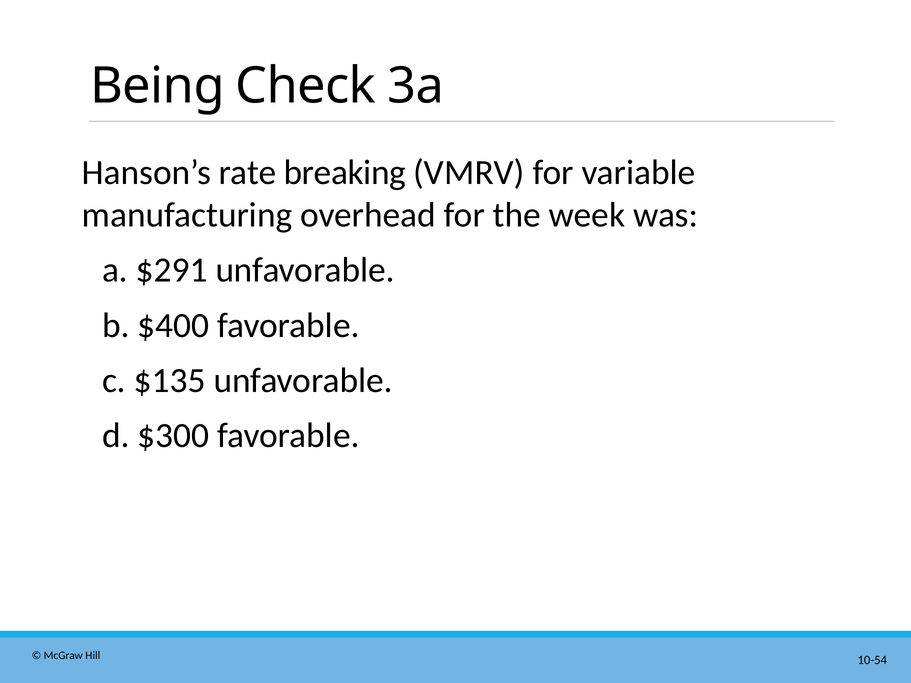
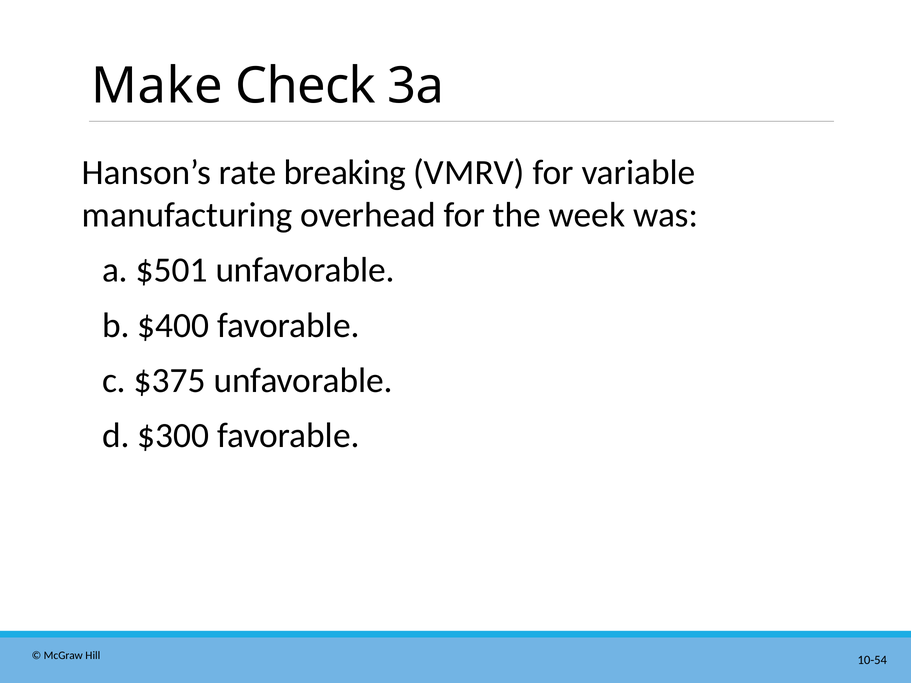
Being: Being -> Make
$291: $291 -> $501
$135: $135 -> $375
